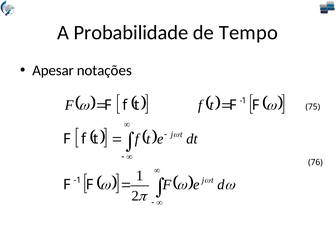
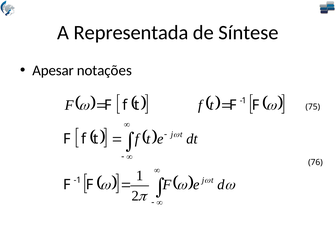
Probabilidade: Probabilidade -> Representada
Tempo: Tempo -> Síntese
